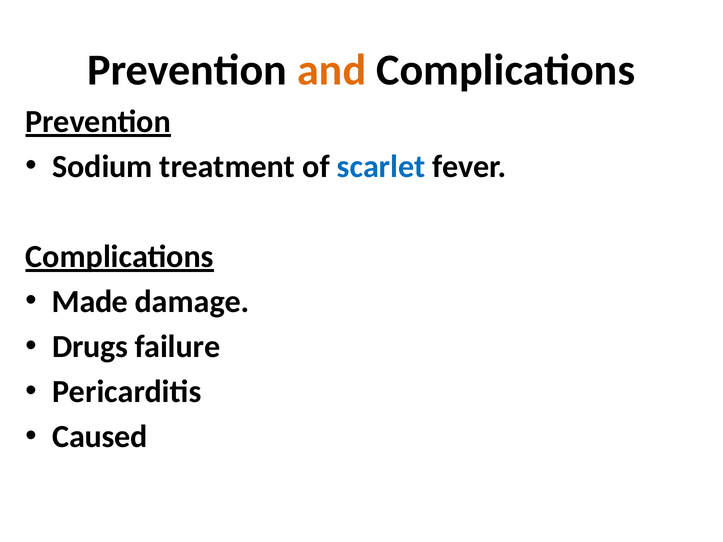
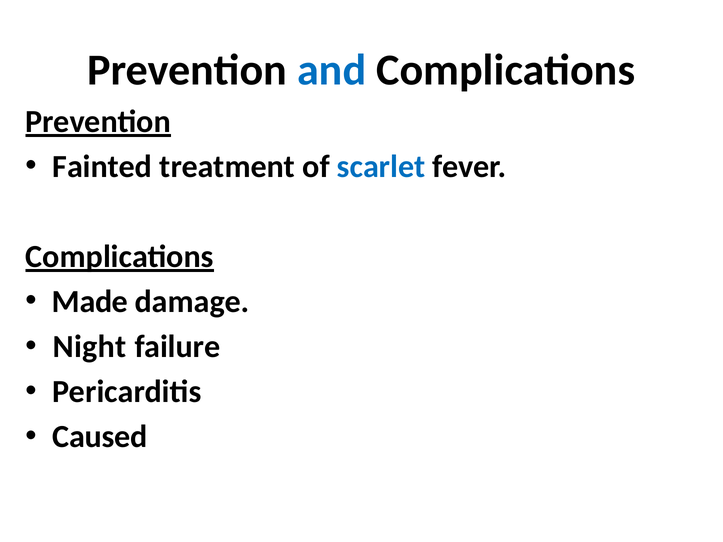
and colour: orange -> blue
Sodium: Sodium -> Fainted
Drugs: Drugs -> Night
